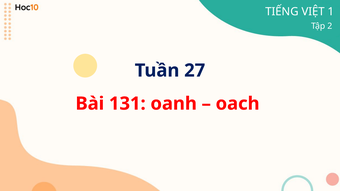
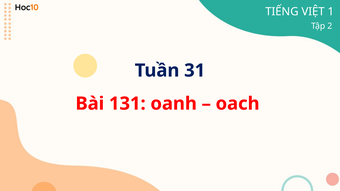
27: 27 -> 31
